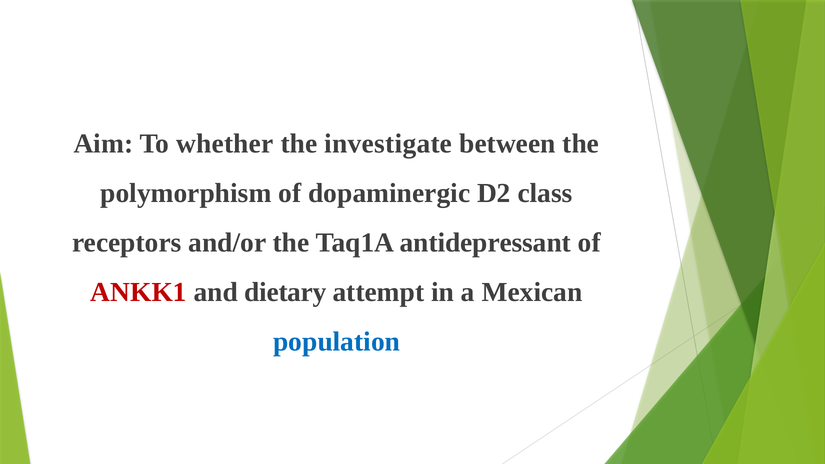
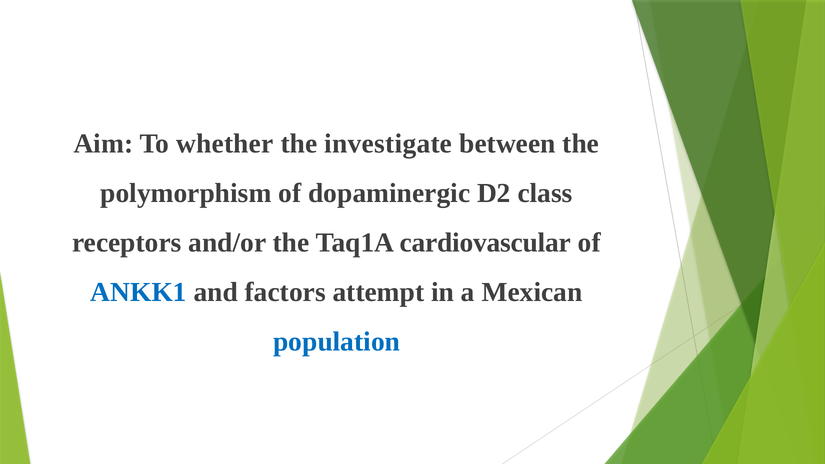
antidepressant: antidepressant -> cardiovascular
ANKK1 colour: red -> blue
dietary: dietary -> factors
